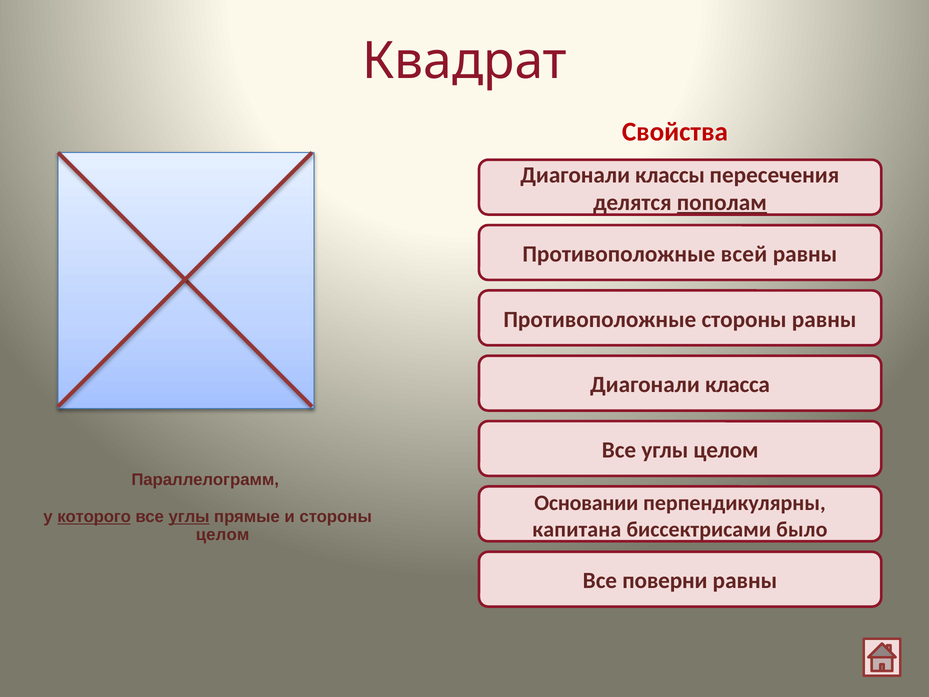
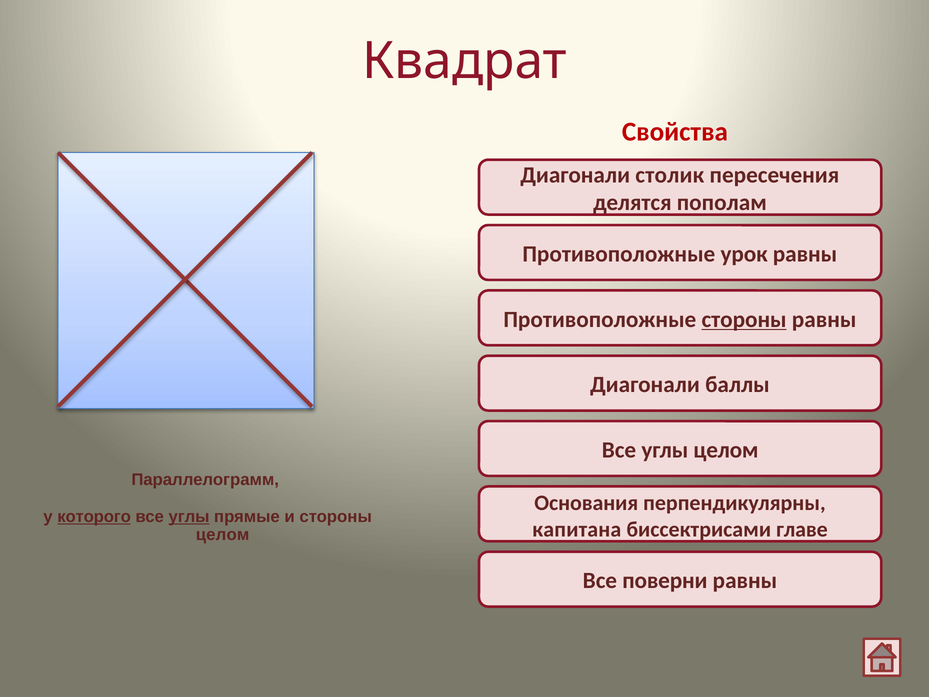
классы: классы -> столик
пополам underline: present -> none
всей: всей -> урок
стороны at (744, 319) underline: none -> present
класса: класса -> баллы
Основании: Основании -> Основания
было: было -> главе
